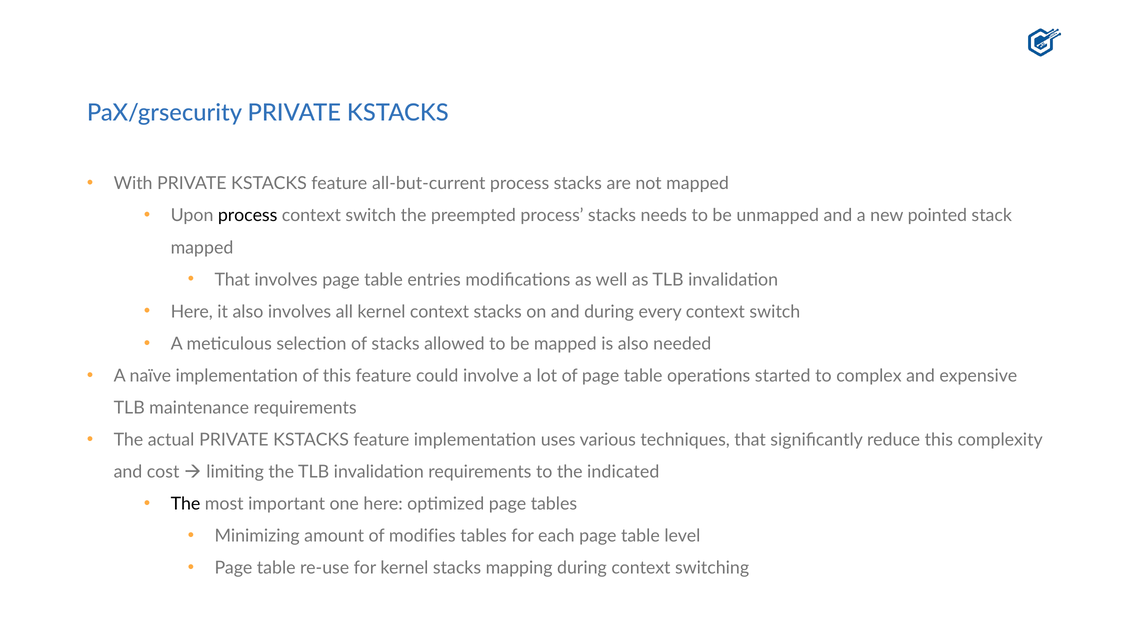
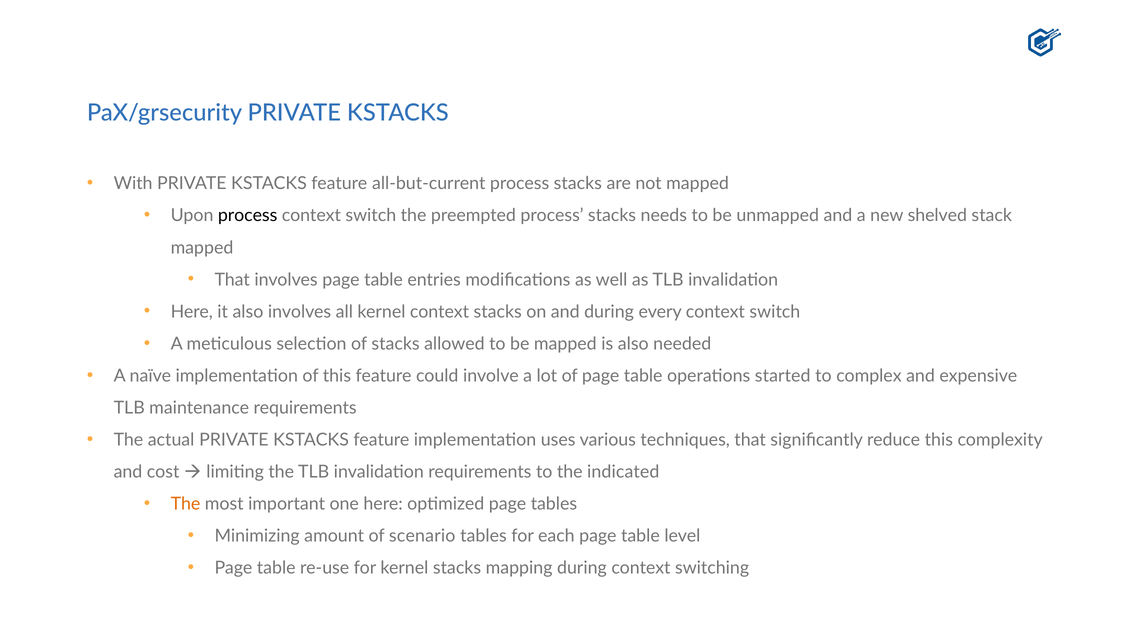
pointed: pointed -> shelved
The at (185, 504) colour: black -> orange
modifies: modifies -> scenario
